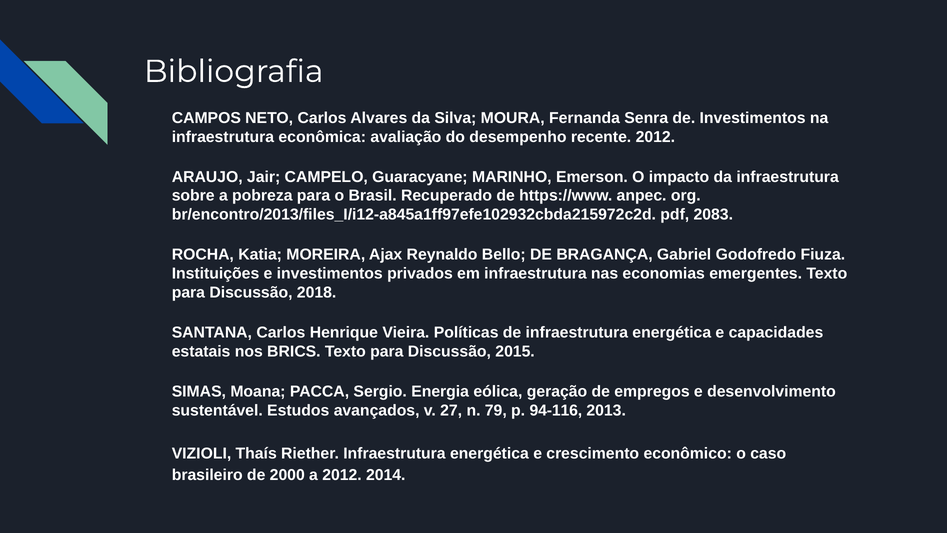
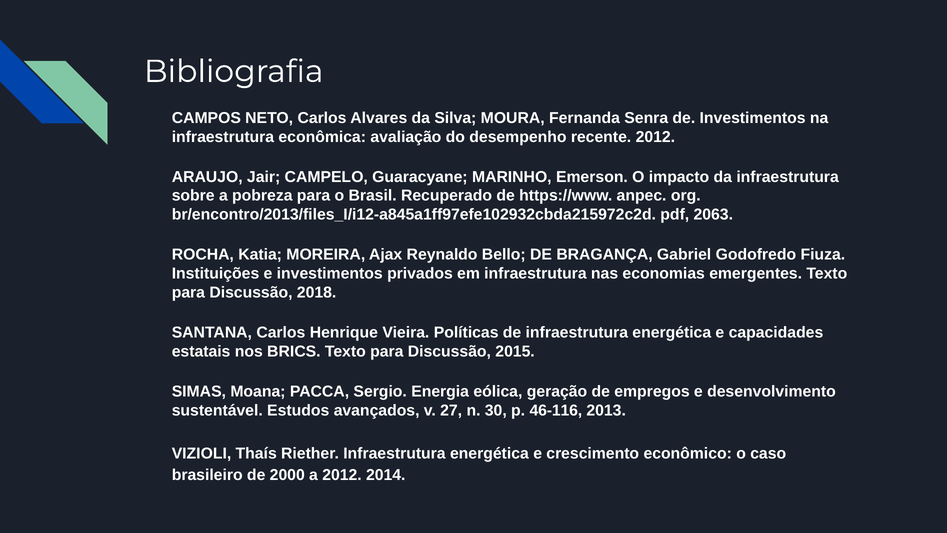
2083: 2083 -> 2063
79: 79 -> 30
94-116: 94-116 -> 46-116
